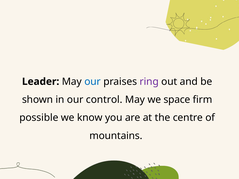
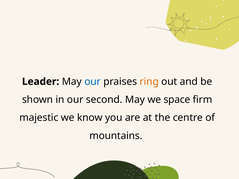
ring colour: purple -> orange
control: control -> second
possible: possible -> majestic
